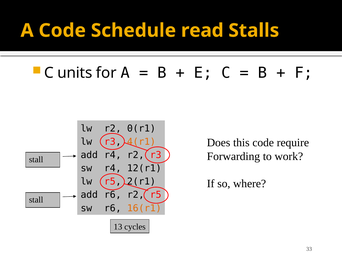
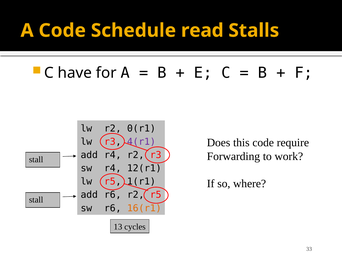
units: units -> have
4(r1 colour: orange -> purple
2(r1: 2(r1 -> 1(r1
